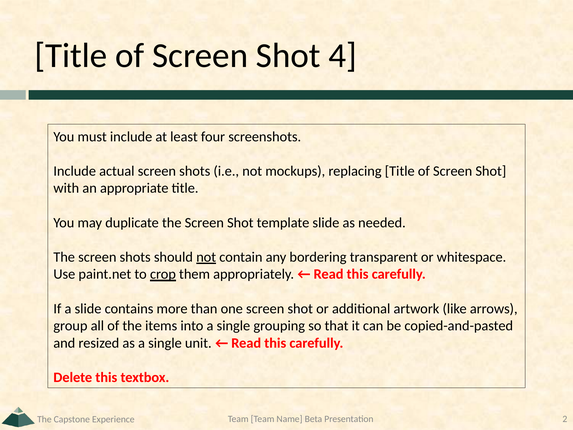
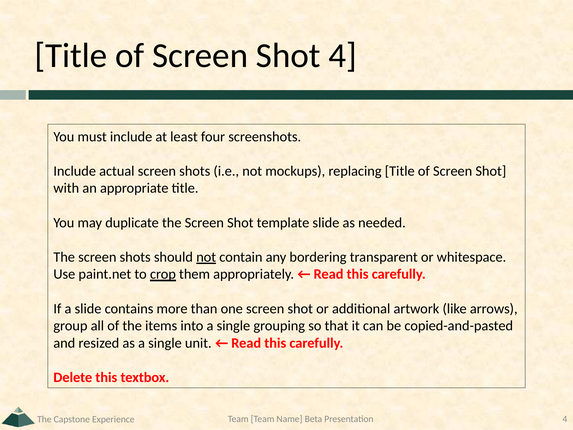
Presentation 2: 2 -> 4
